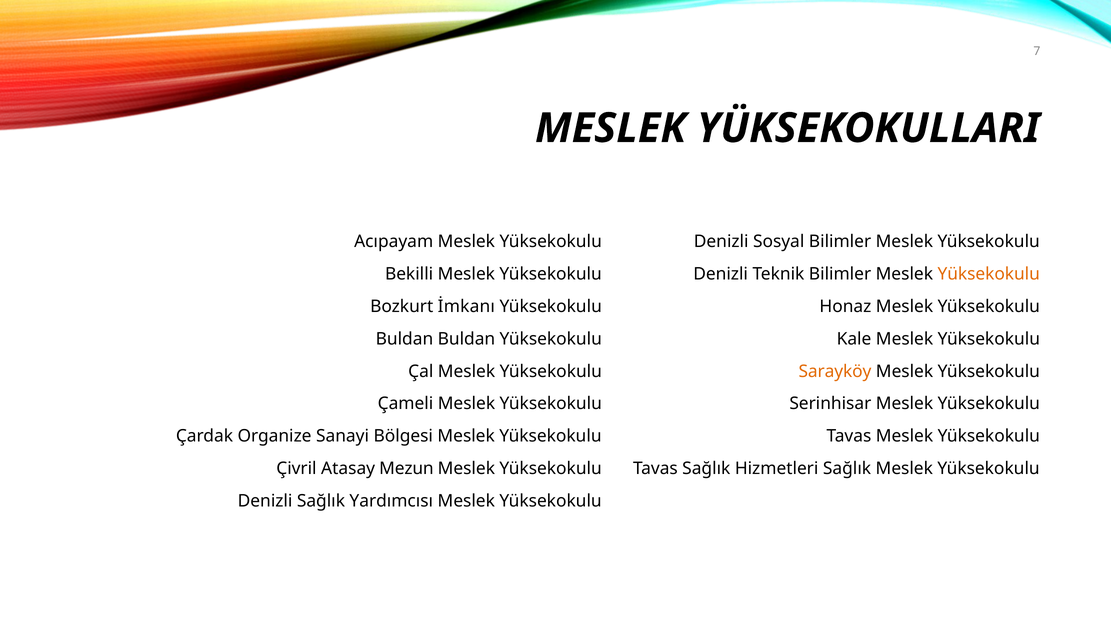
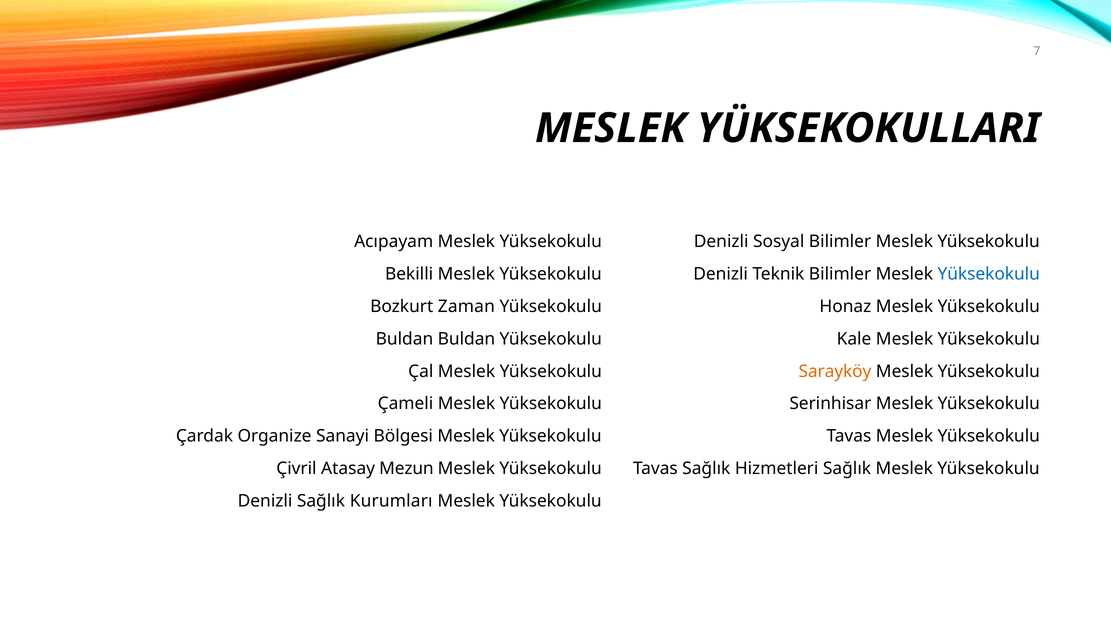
Yüksekokulu at (989, 274) colour: orange -> blue
İmkanı: İmkanı -> Zaman
Yardımcısı: Yardımcısı -> Kurumları
